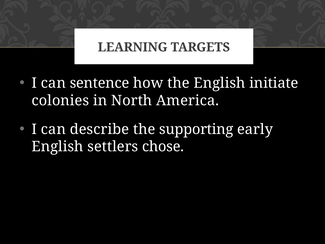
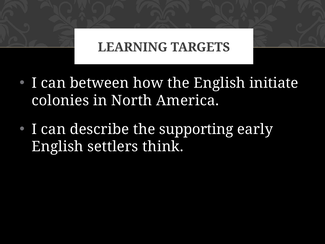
sentence: sentence -> between
chose: chose -> think
